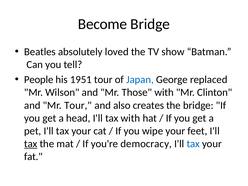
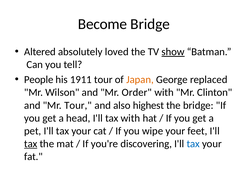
Beatles: Beatles -> Altered
show underline: none -> present
1951: 1951 -> 1911
Japan colour: blue -> orange
Those: Those -> Order
creates: creates -> highest
democracy: democracy -> discovering
